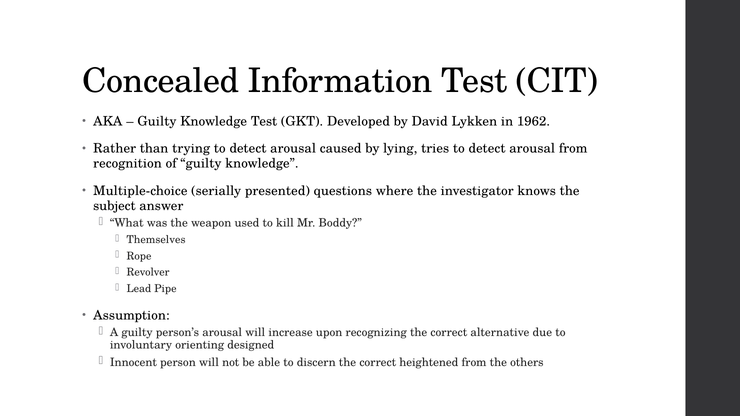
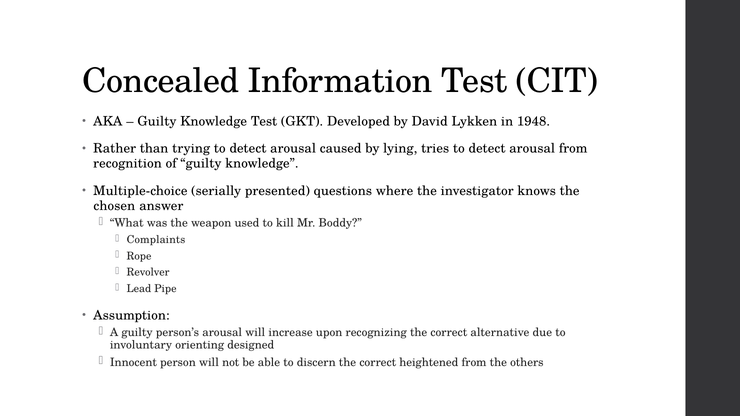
1962: 1962 -> 1948
subject: subject -> chosen
Themselves: Themselves -> Complaints
